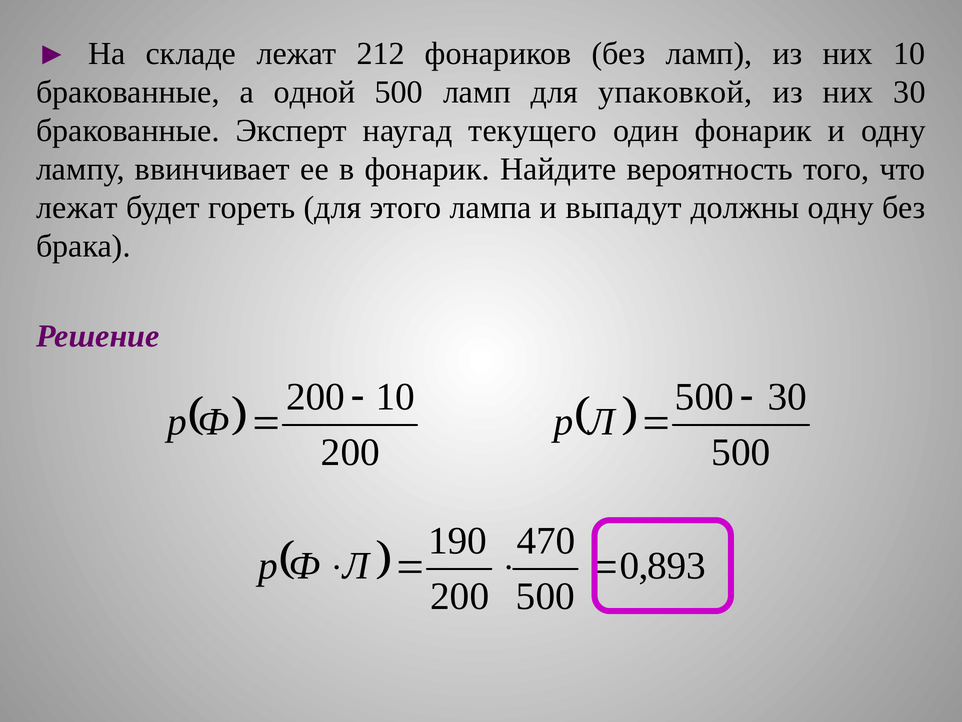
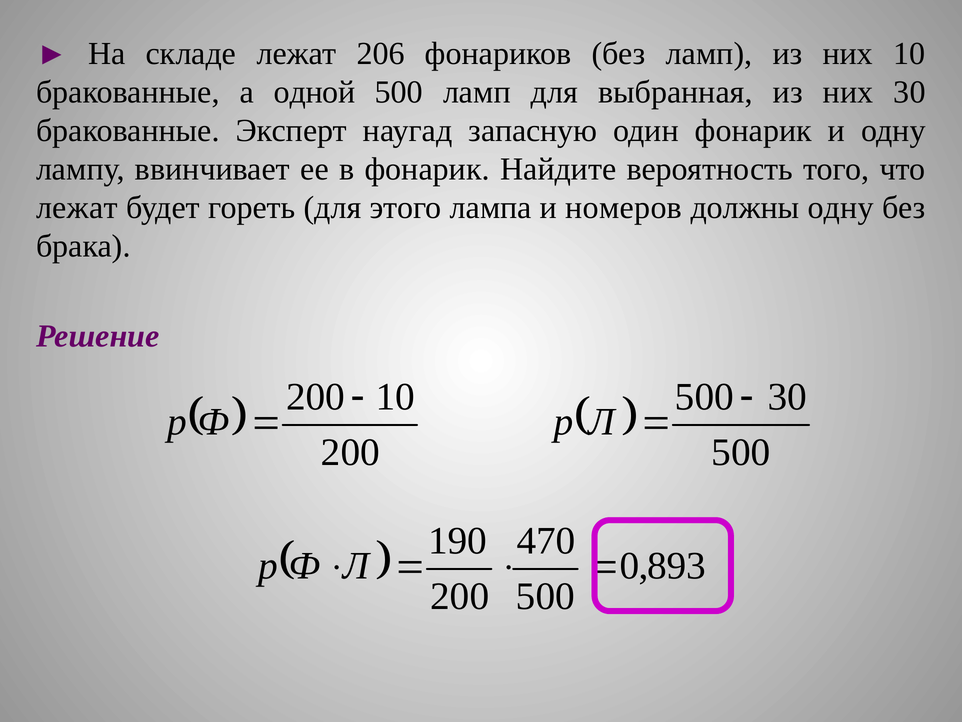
212: 212 -> 206
упаковкой: упаковкой -> выбранная
текущего: текущего -> запасную
выпадут: выпадут -> номеров
